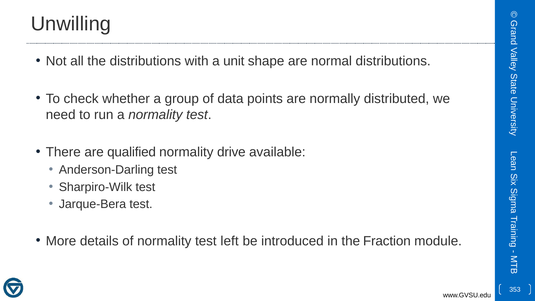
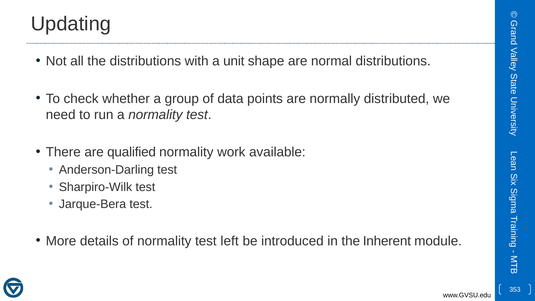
Unwilling: Unwilling -> Updating
drive: drive -> work
Fraction: Fraction -> Inherent
